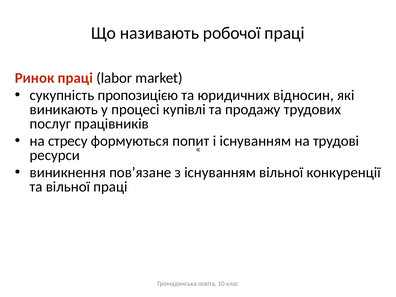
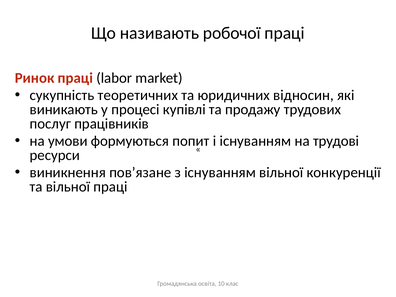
пропозицією: пропозицією -> теоретичних
стресу: стресу -> умови
